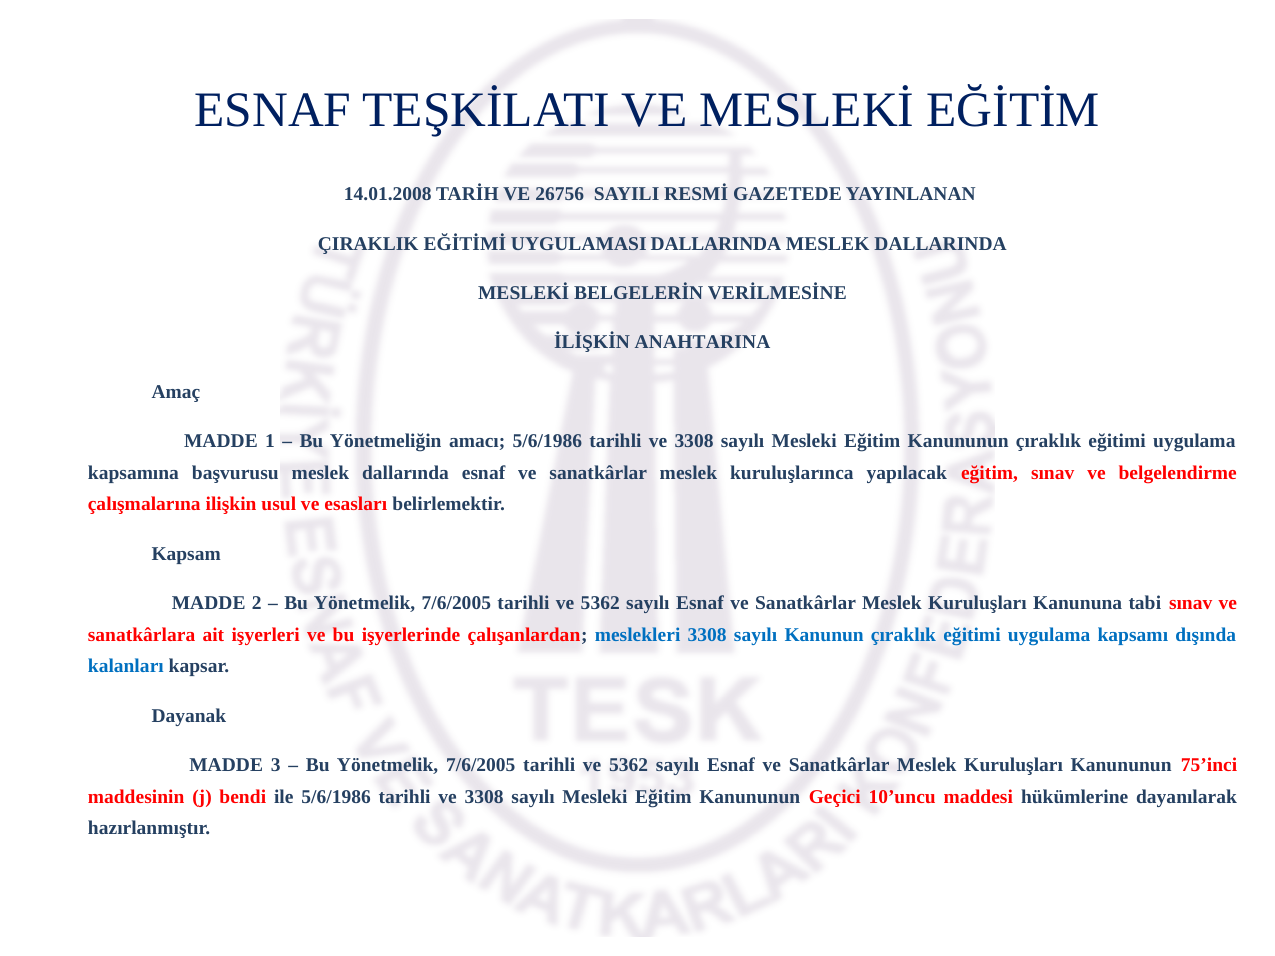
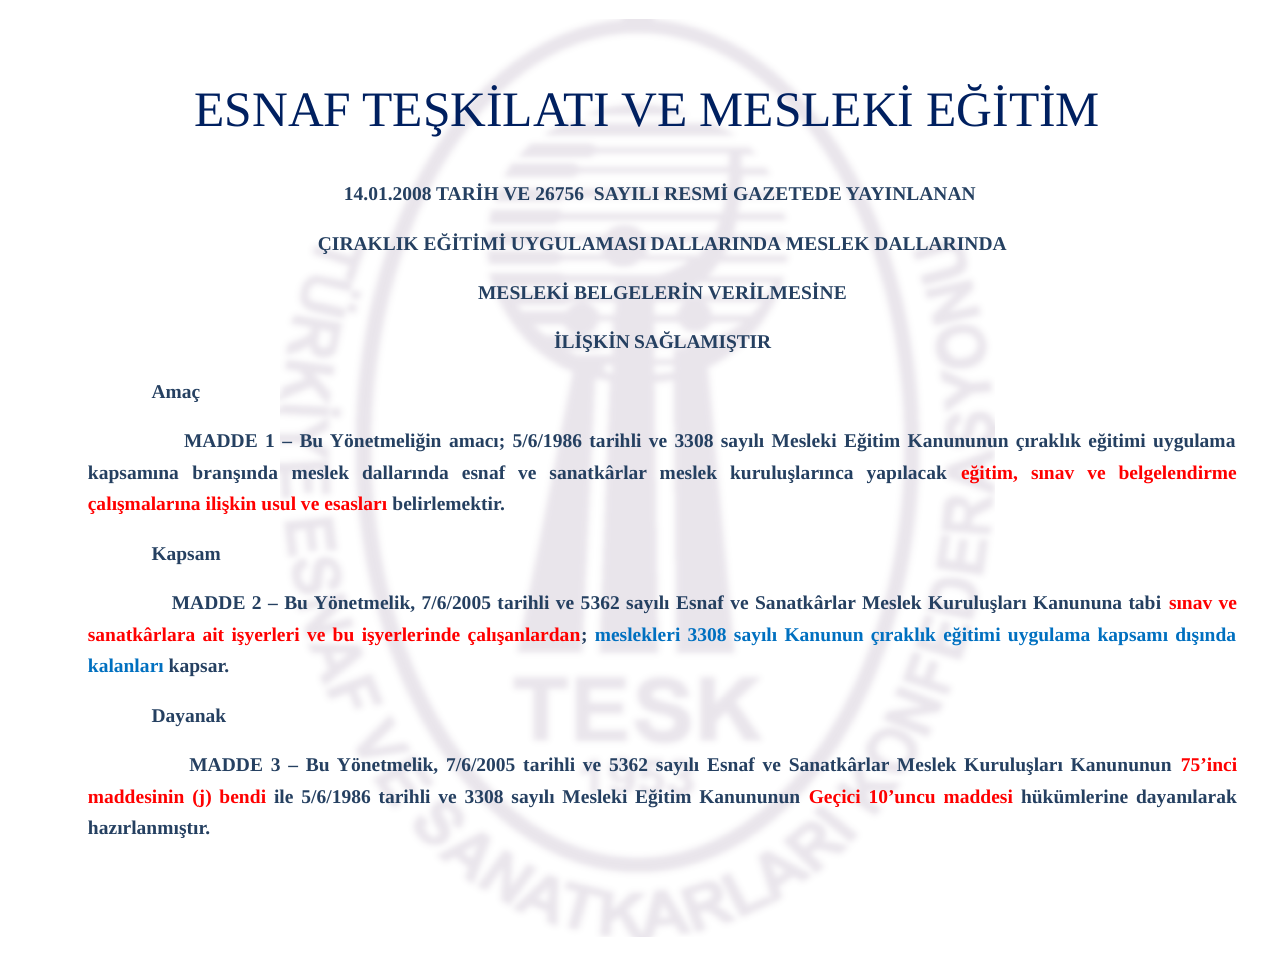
ANAHTARINA: ANAHTARINA -> SAĞLAMIŞTIR
başvurusu: başvurusu -> branşında
